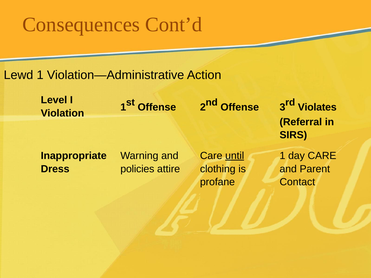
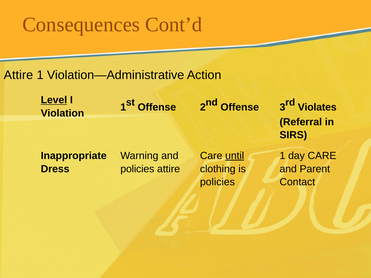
Lewd at (18, 75): Lewd -> Attire
Level underline: none -> present
profane at (217, 182): profane -> policies
